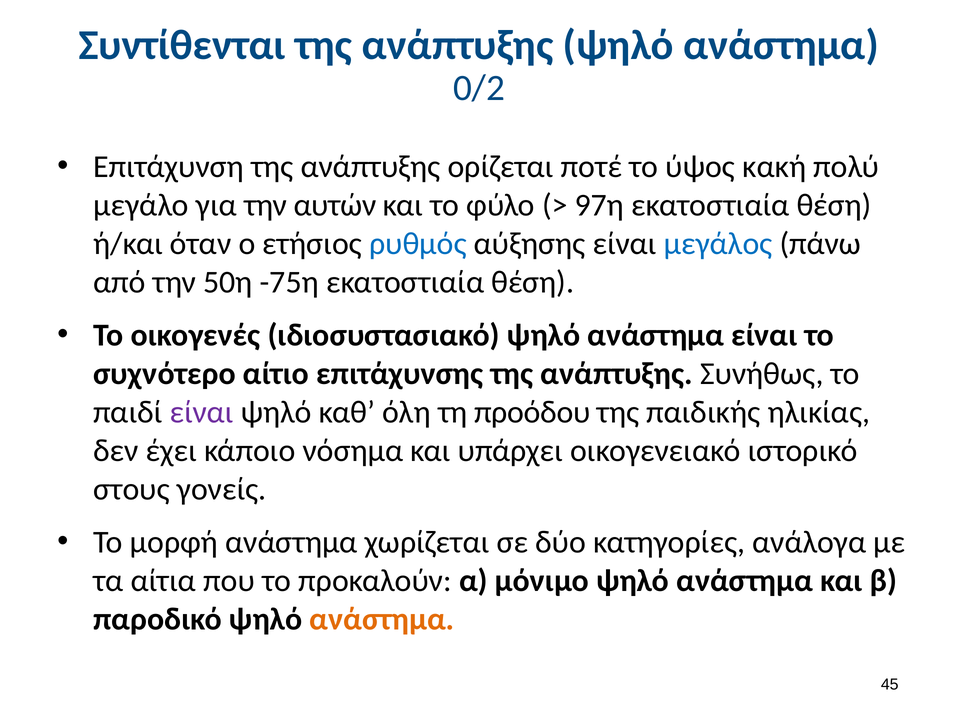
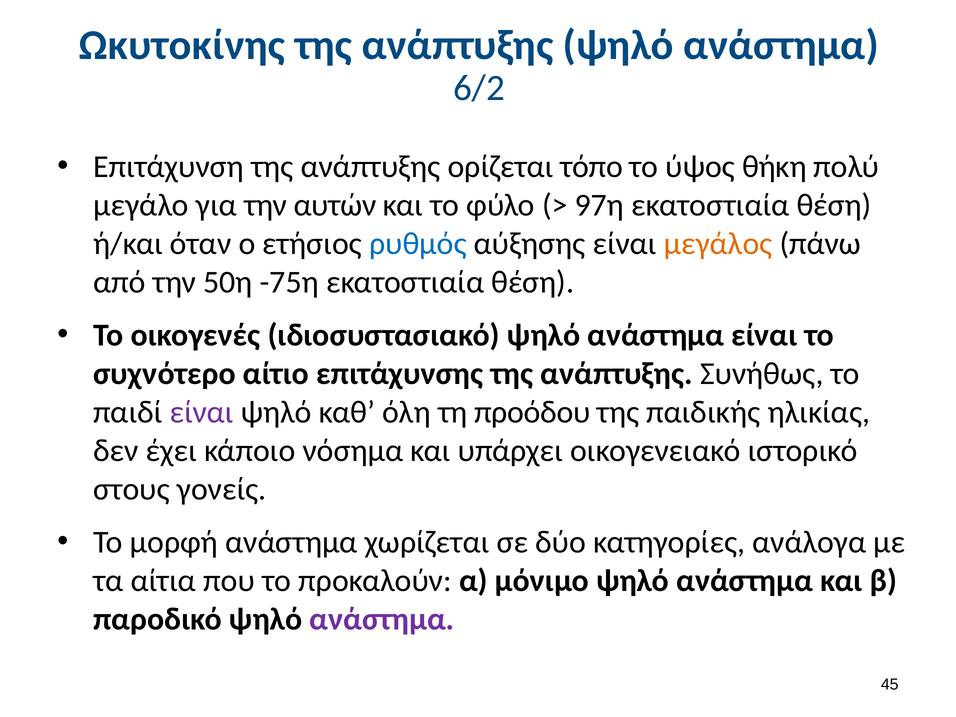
Συντίθενται: Συντίθενται -> Ωκυτοκίνης
0/2: 0/2 -> 6/2
ποτέ: ποτέ -> τόπο
κακή: κακή -> θήκη
μεγάλος colour: blue -> orange
ανάστημα at (382, 619) colour: orange -> purple
